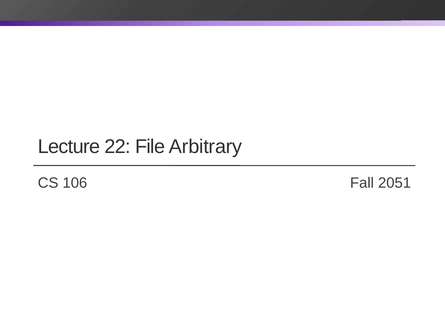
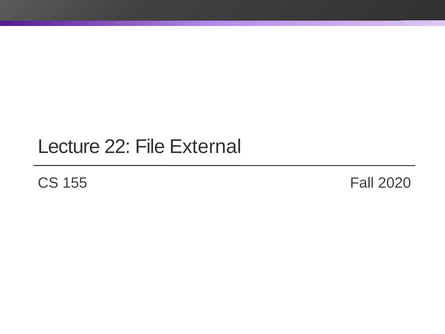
Arbitrary: Arbitrary -> External
106: 106 -> 155
2051: 2051 -> 2020
